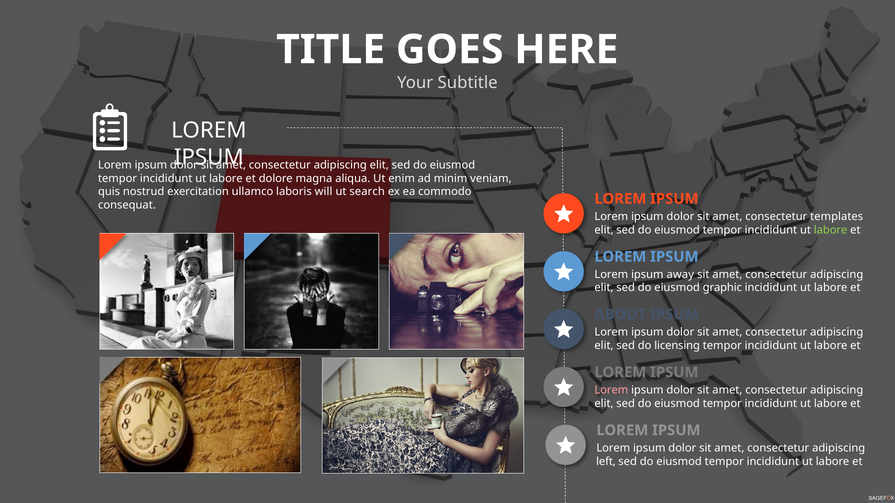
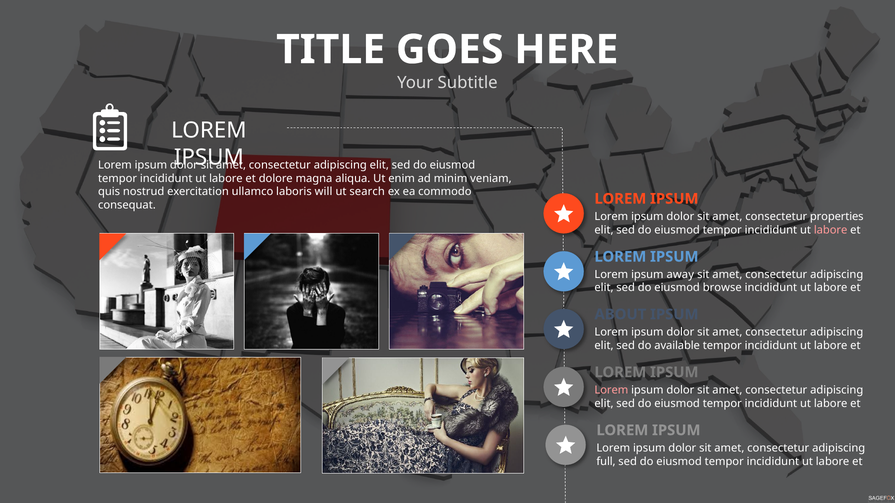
templates: templates -> properties
labore at (831, 230) colour: light green -> pink
graphic: graphic -> browse
licensing: licensing -> available
left: left -> full
